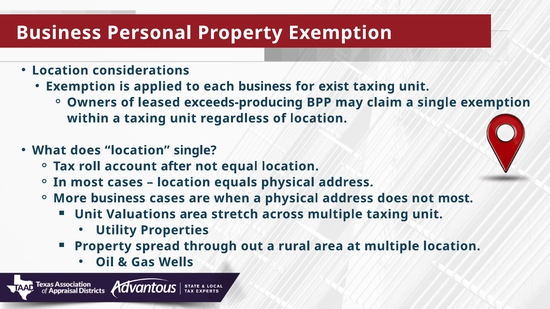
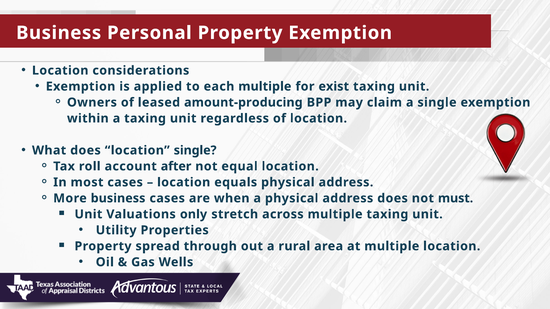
each business: business -> multiple
exceeds-producing: exceeds-producing -> amount-producing
not most: most -> must
Valuations area: area -> only
